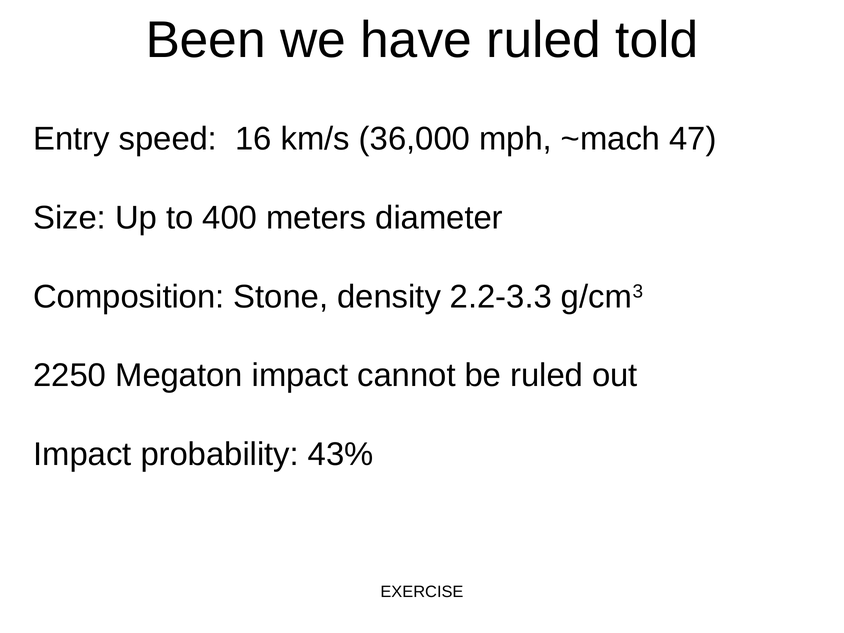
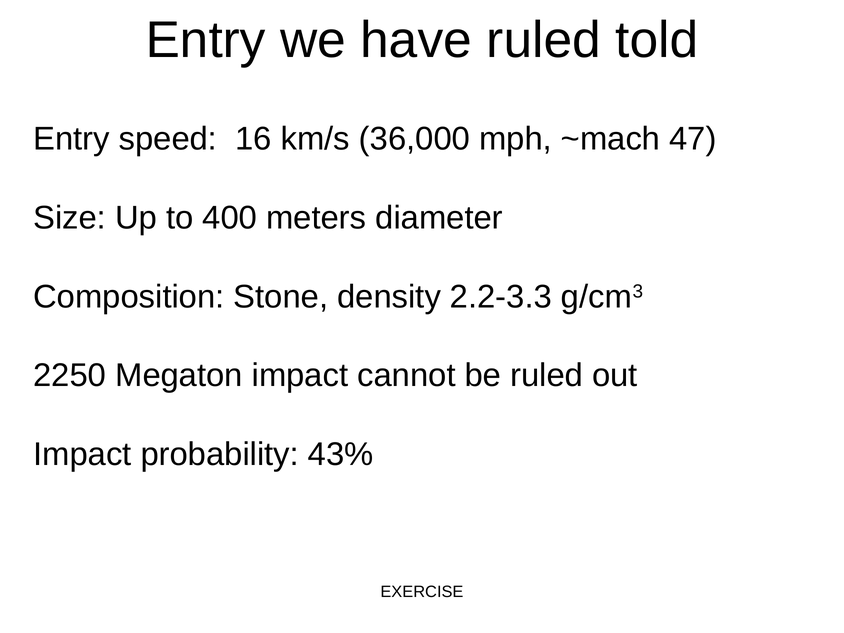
Been at (206, 40): Been -> Entry
